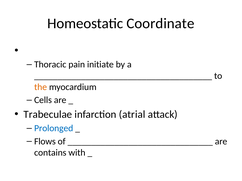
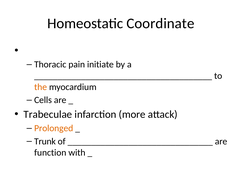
atrial: atrial -> more
Prolonged colour: blue -> orange
Flows: Flows -> Trunk
contains: contains -> function
